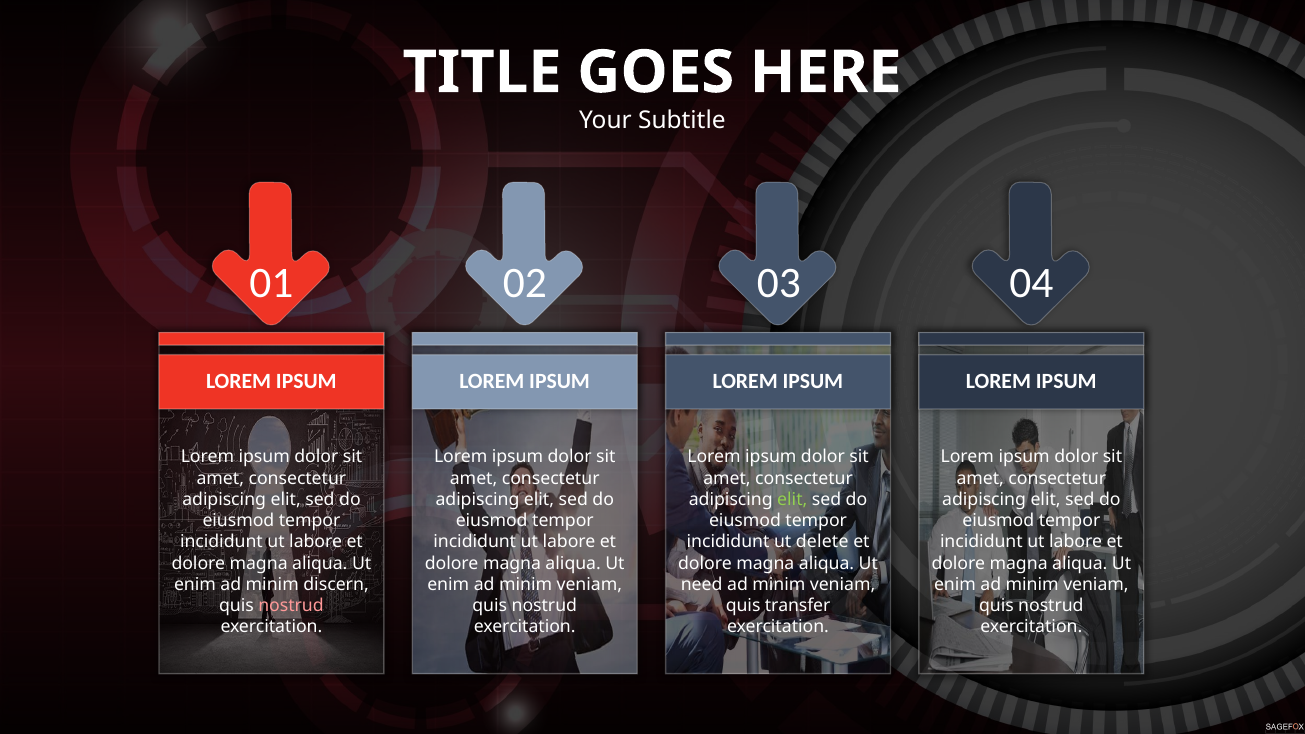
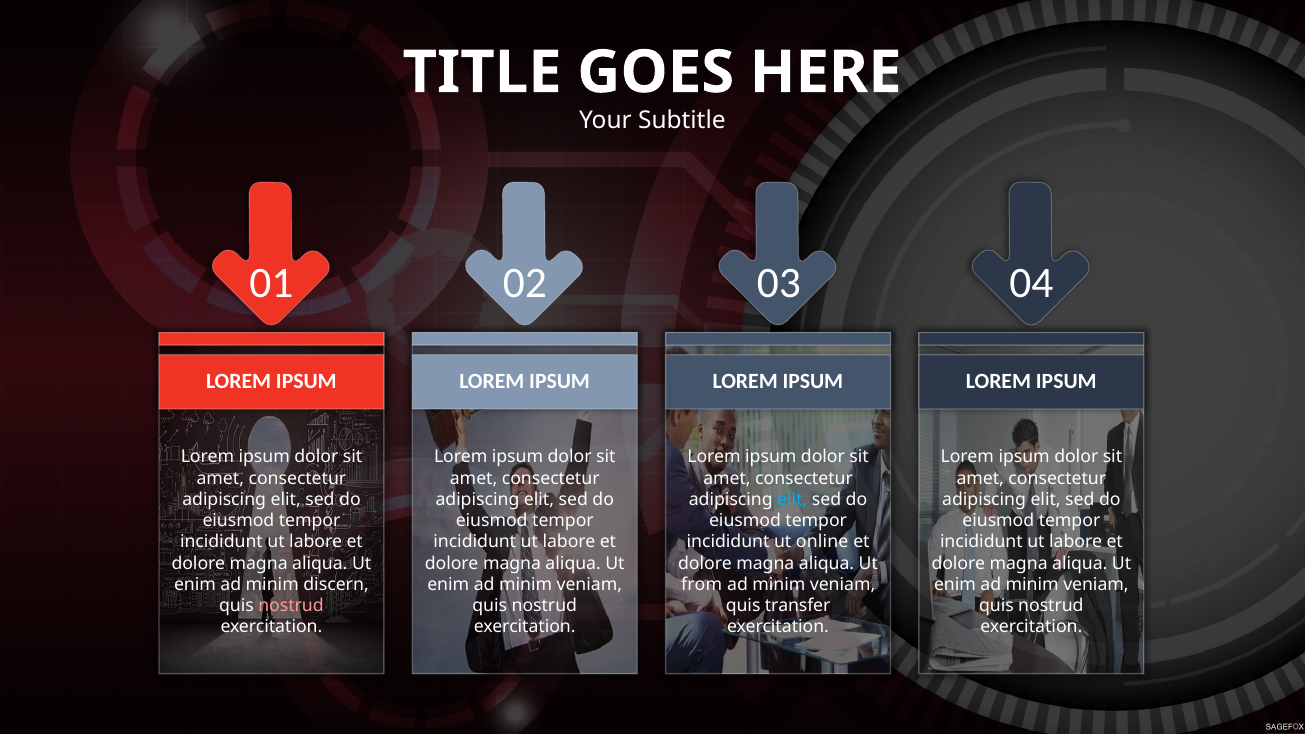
elit at (792, 500) colour: light green -> light blue
delete: delete -> online
need: need -> from
